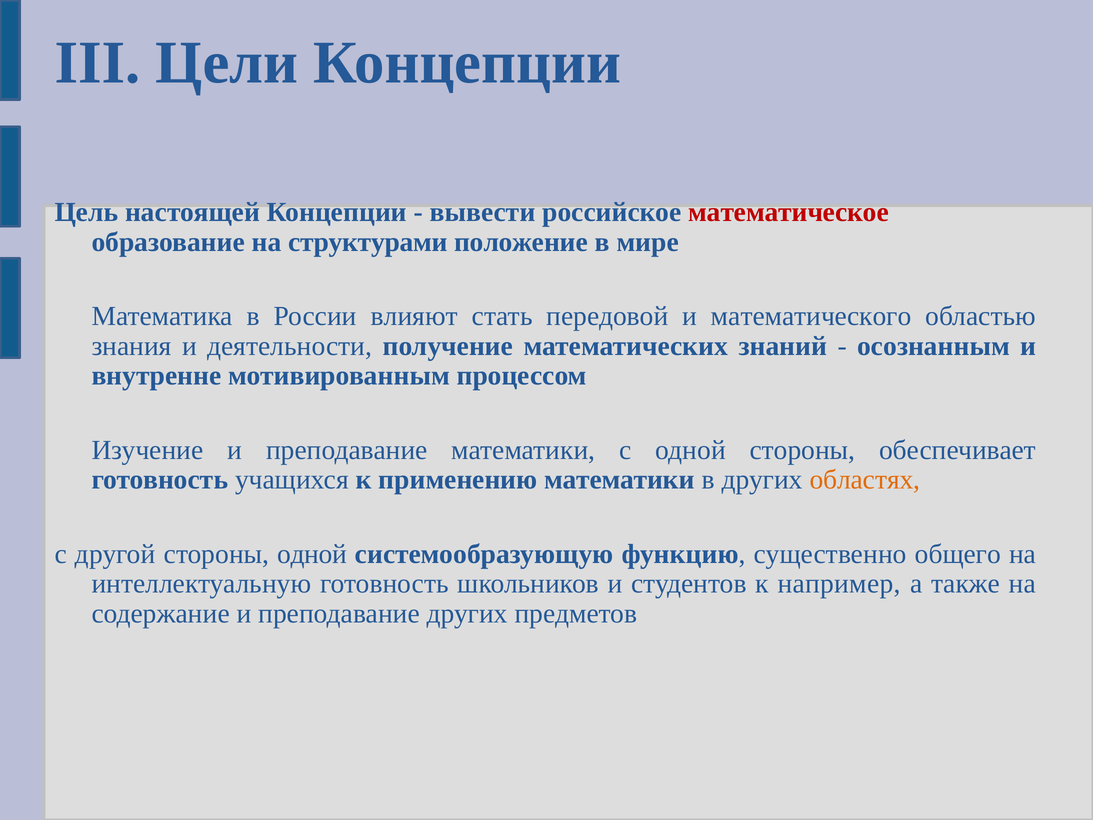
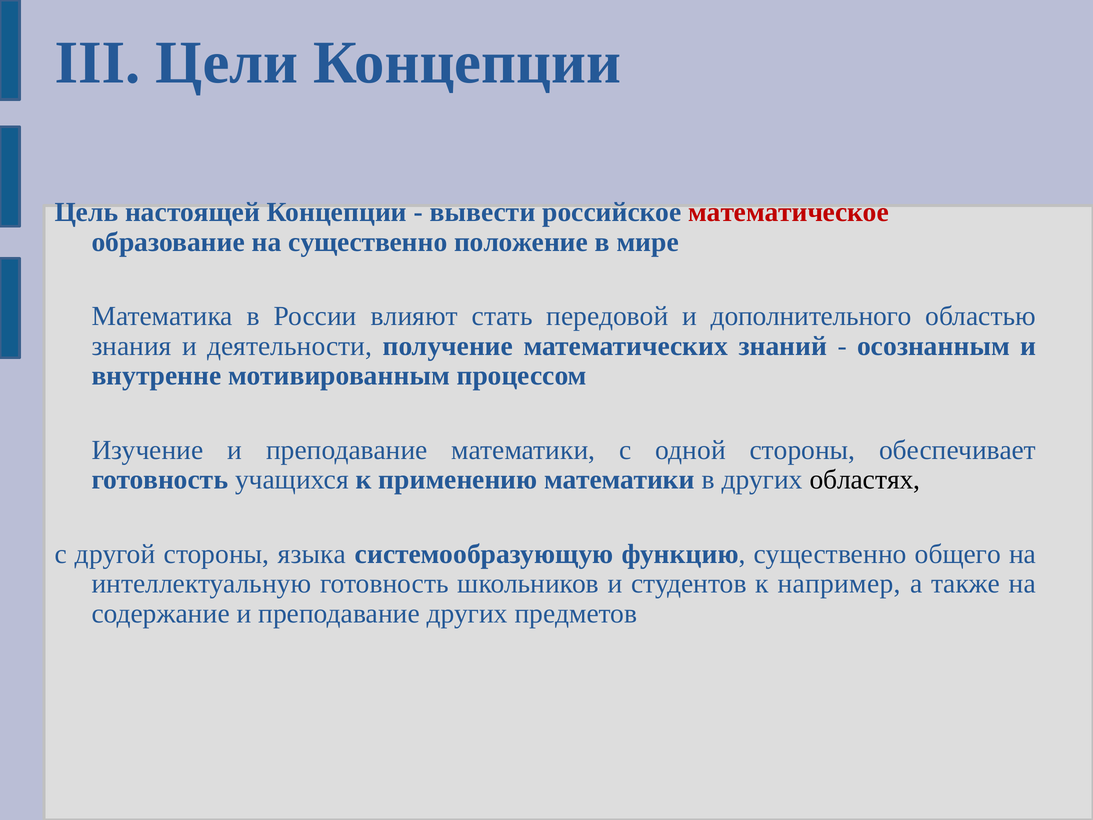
на структурами: структурами -> существенно
математического: математического -> дополнительного
областях colour: orange -> black
стороны одной: одной -> языка
